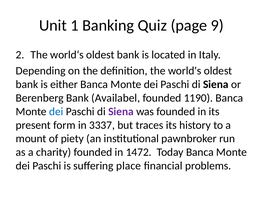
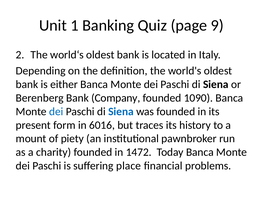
Availabel: Availabel -> Company
1190: 1190 -> 1090
Siena at (121, 112) colour: purple -> blue
3337: 3337 -> 6016
